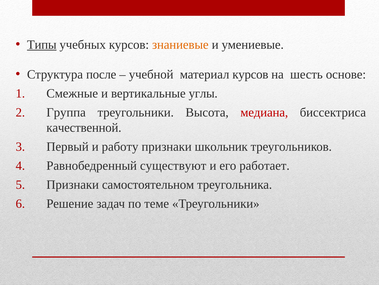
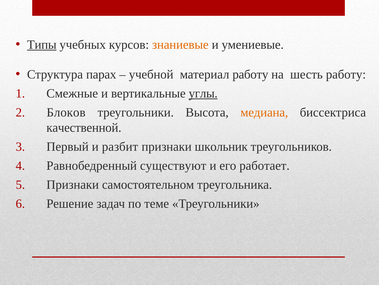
после: после -> парах
материал курсов: курсов -> работу
шесть основе: основе -> работу
углы underline: none -> present
Группа: Группа -> Блоков
медиана colour: red -> orange
работу: работу -> разбит
